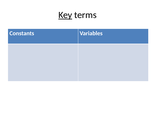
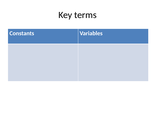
Key underline: present -> none
